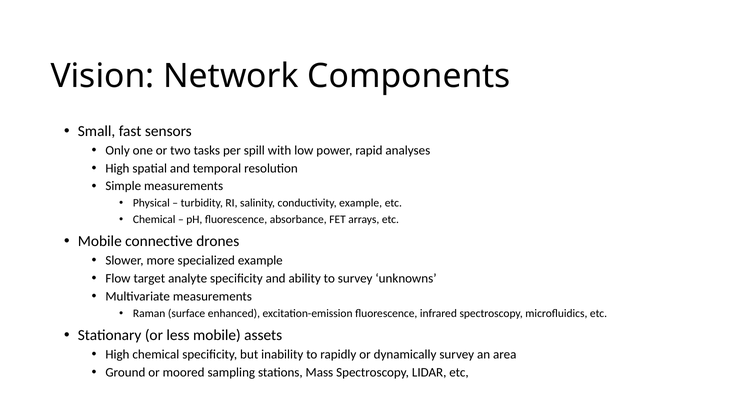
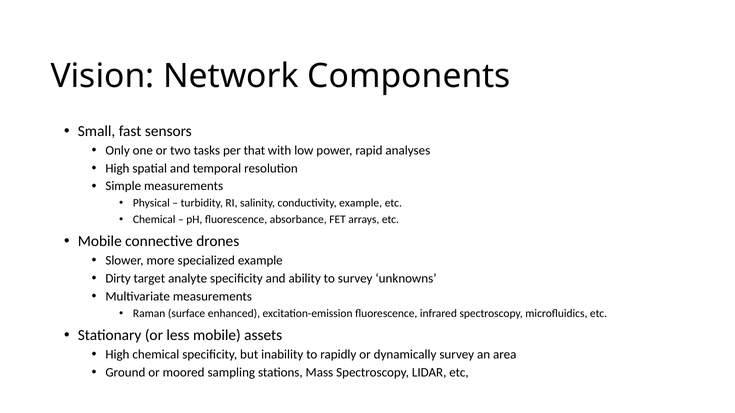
spill: spill -> that
Flow: Flow -> Dirty
